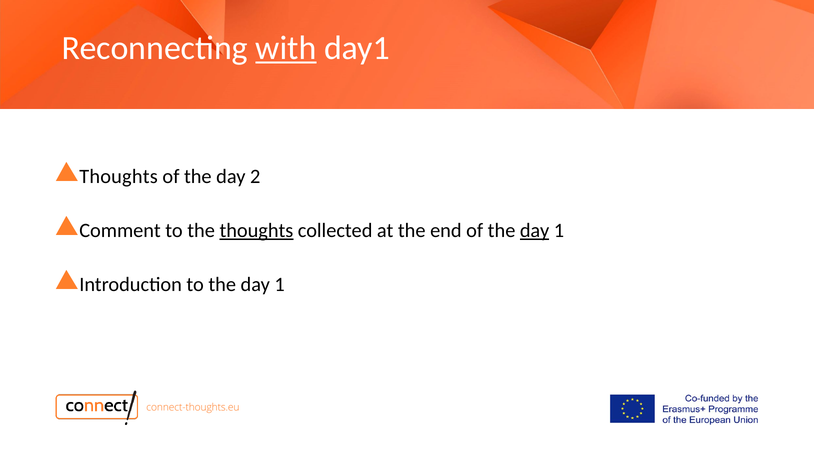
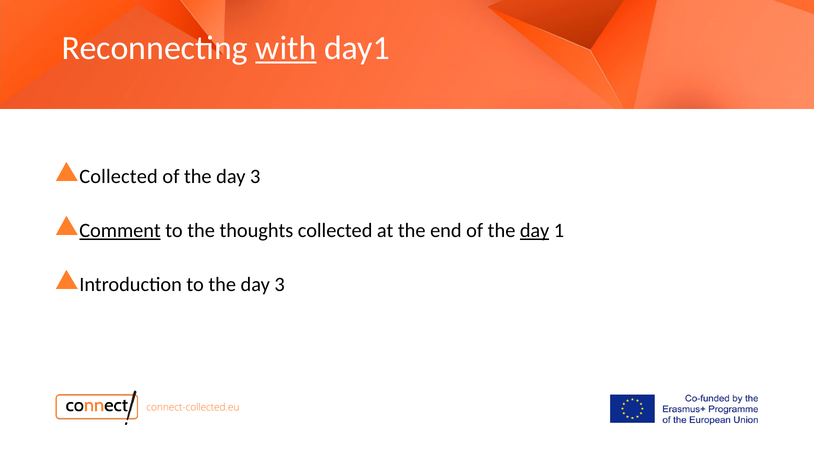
Thoughts at (119, 176): Thoughts -> Collected
of the day 2: 2 -> 3
Comment underline: none -> present
thoughts at (256, 230) underline: present -> none
to the day 1: 1 -> 3
connect-thoughts.eu: connect-thoughts.eu -> connect-collected.eu
